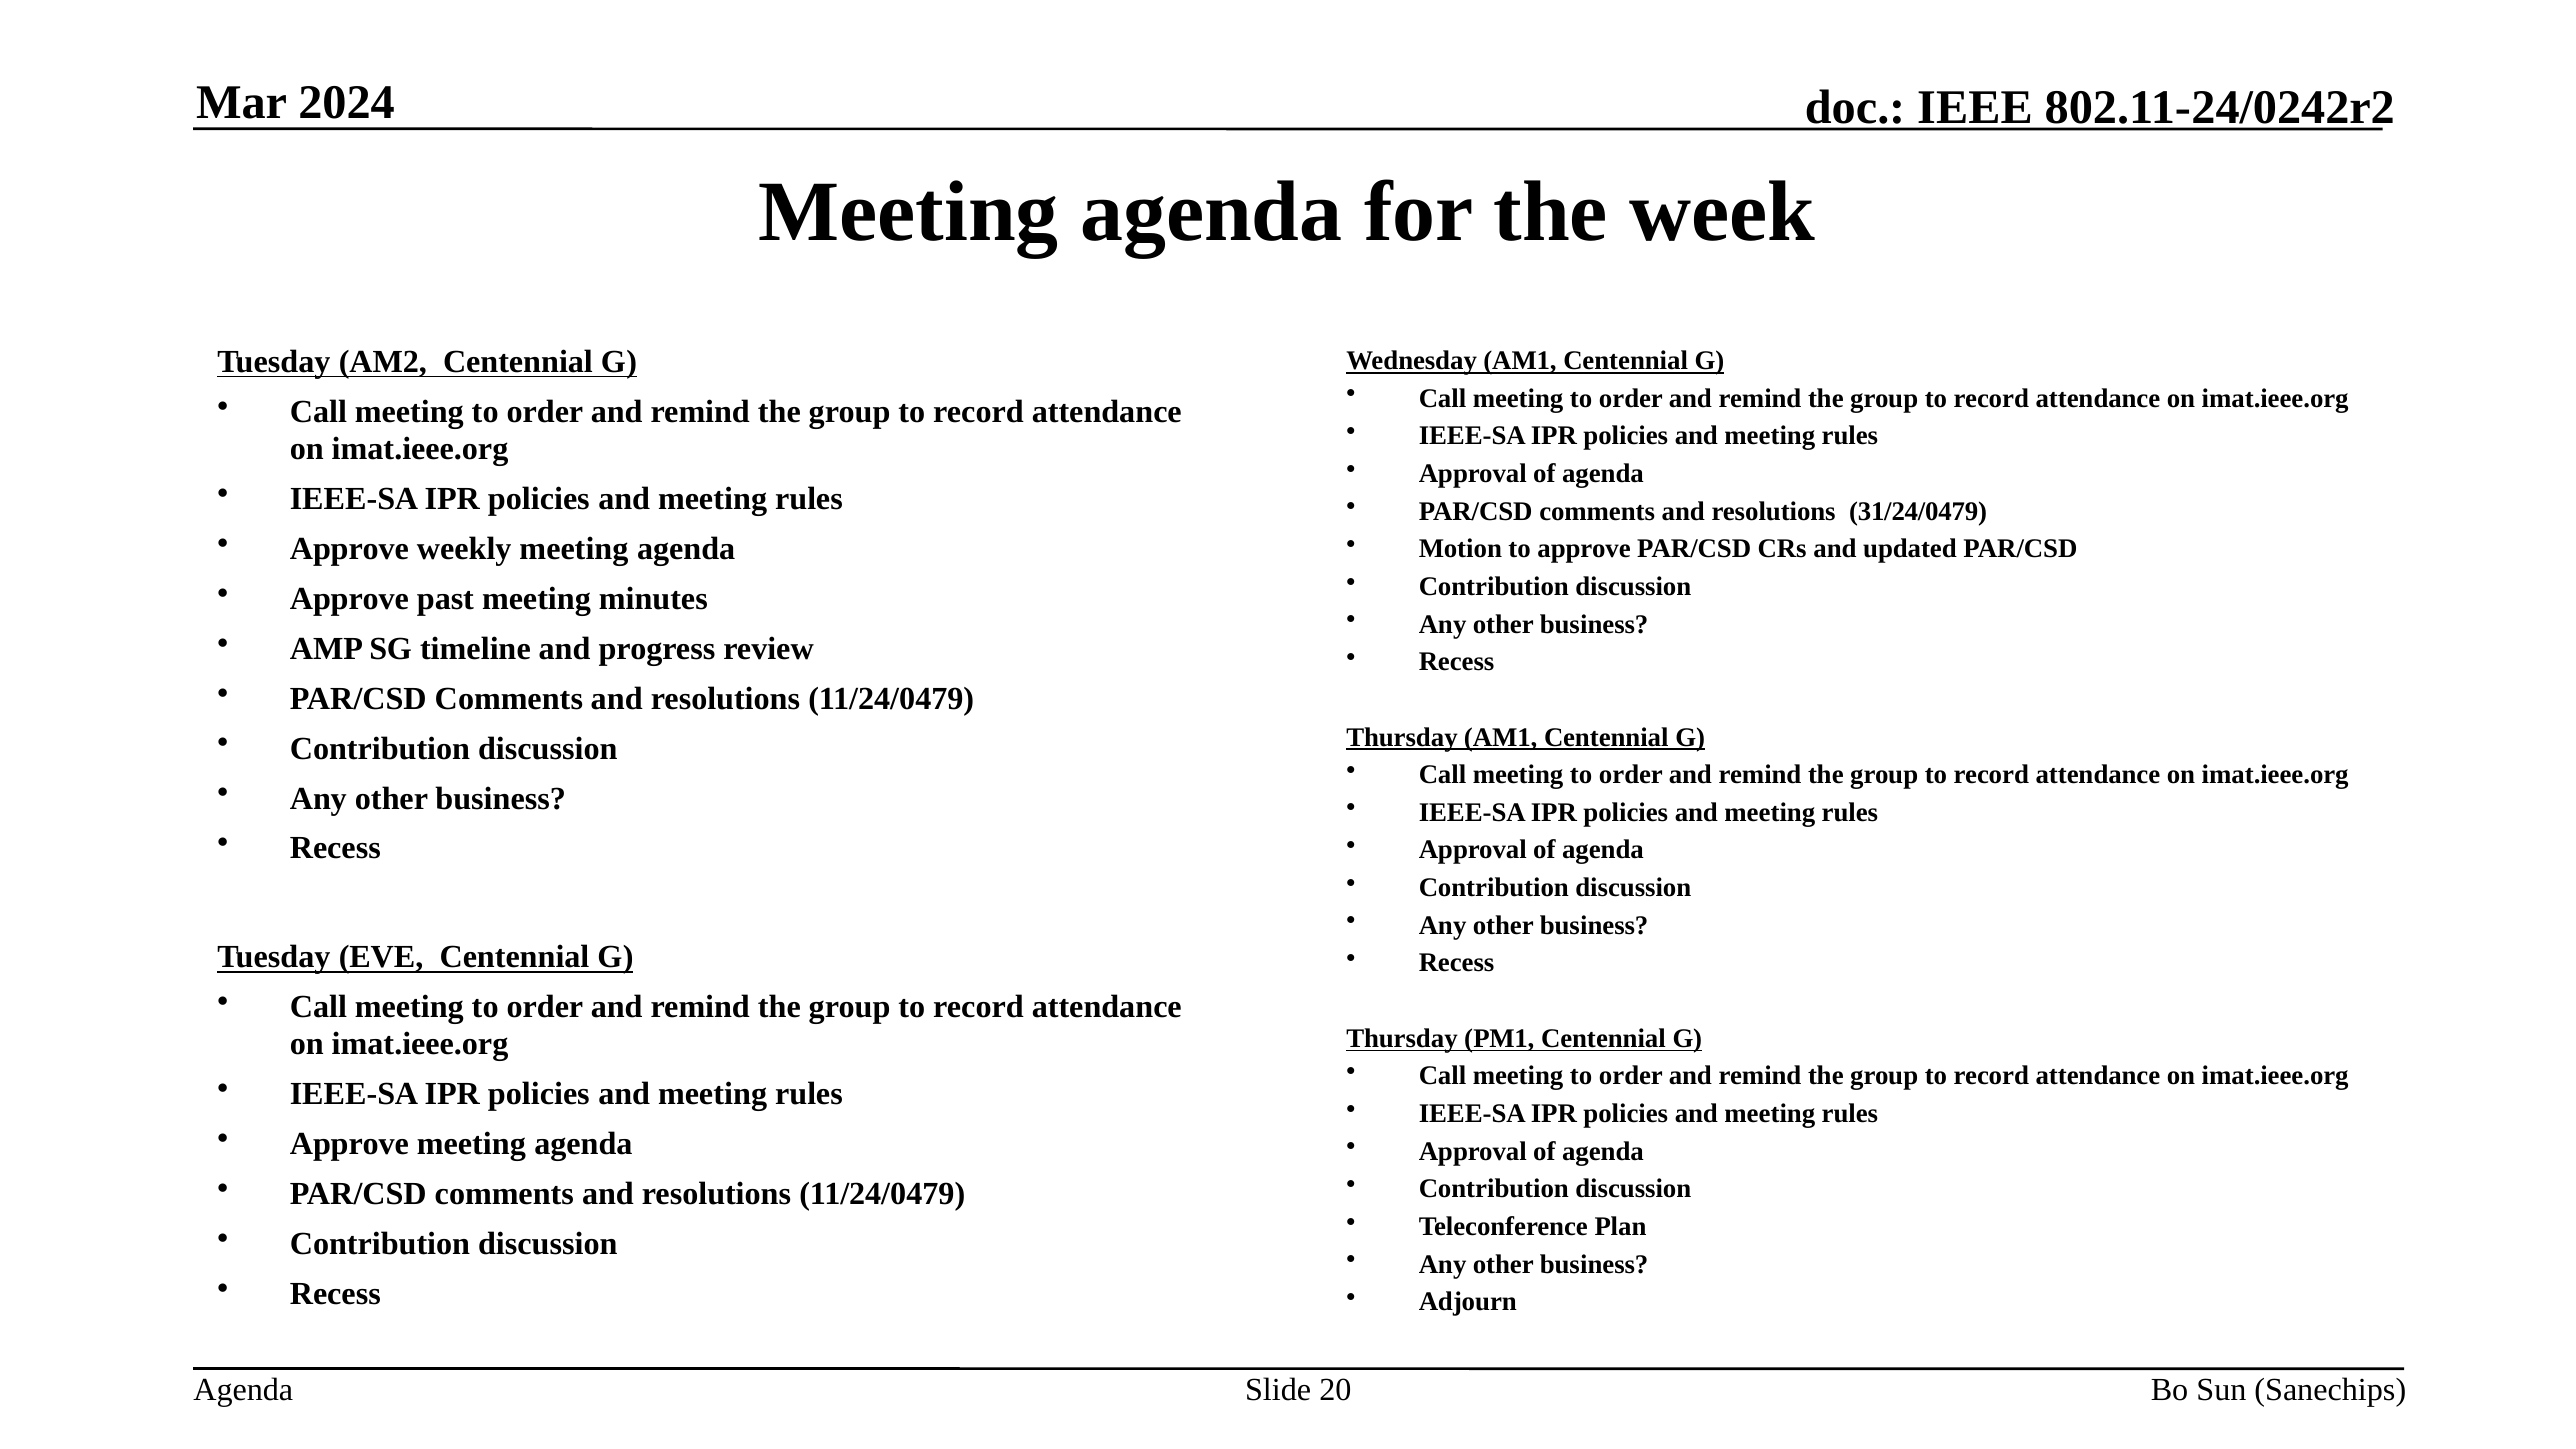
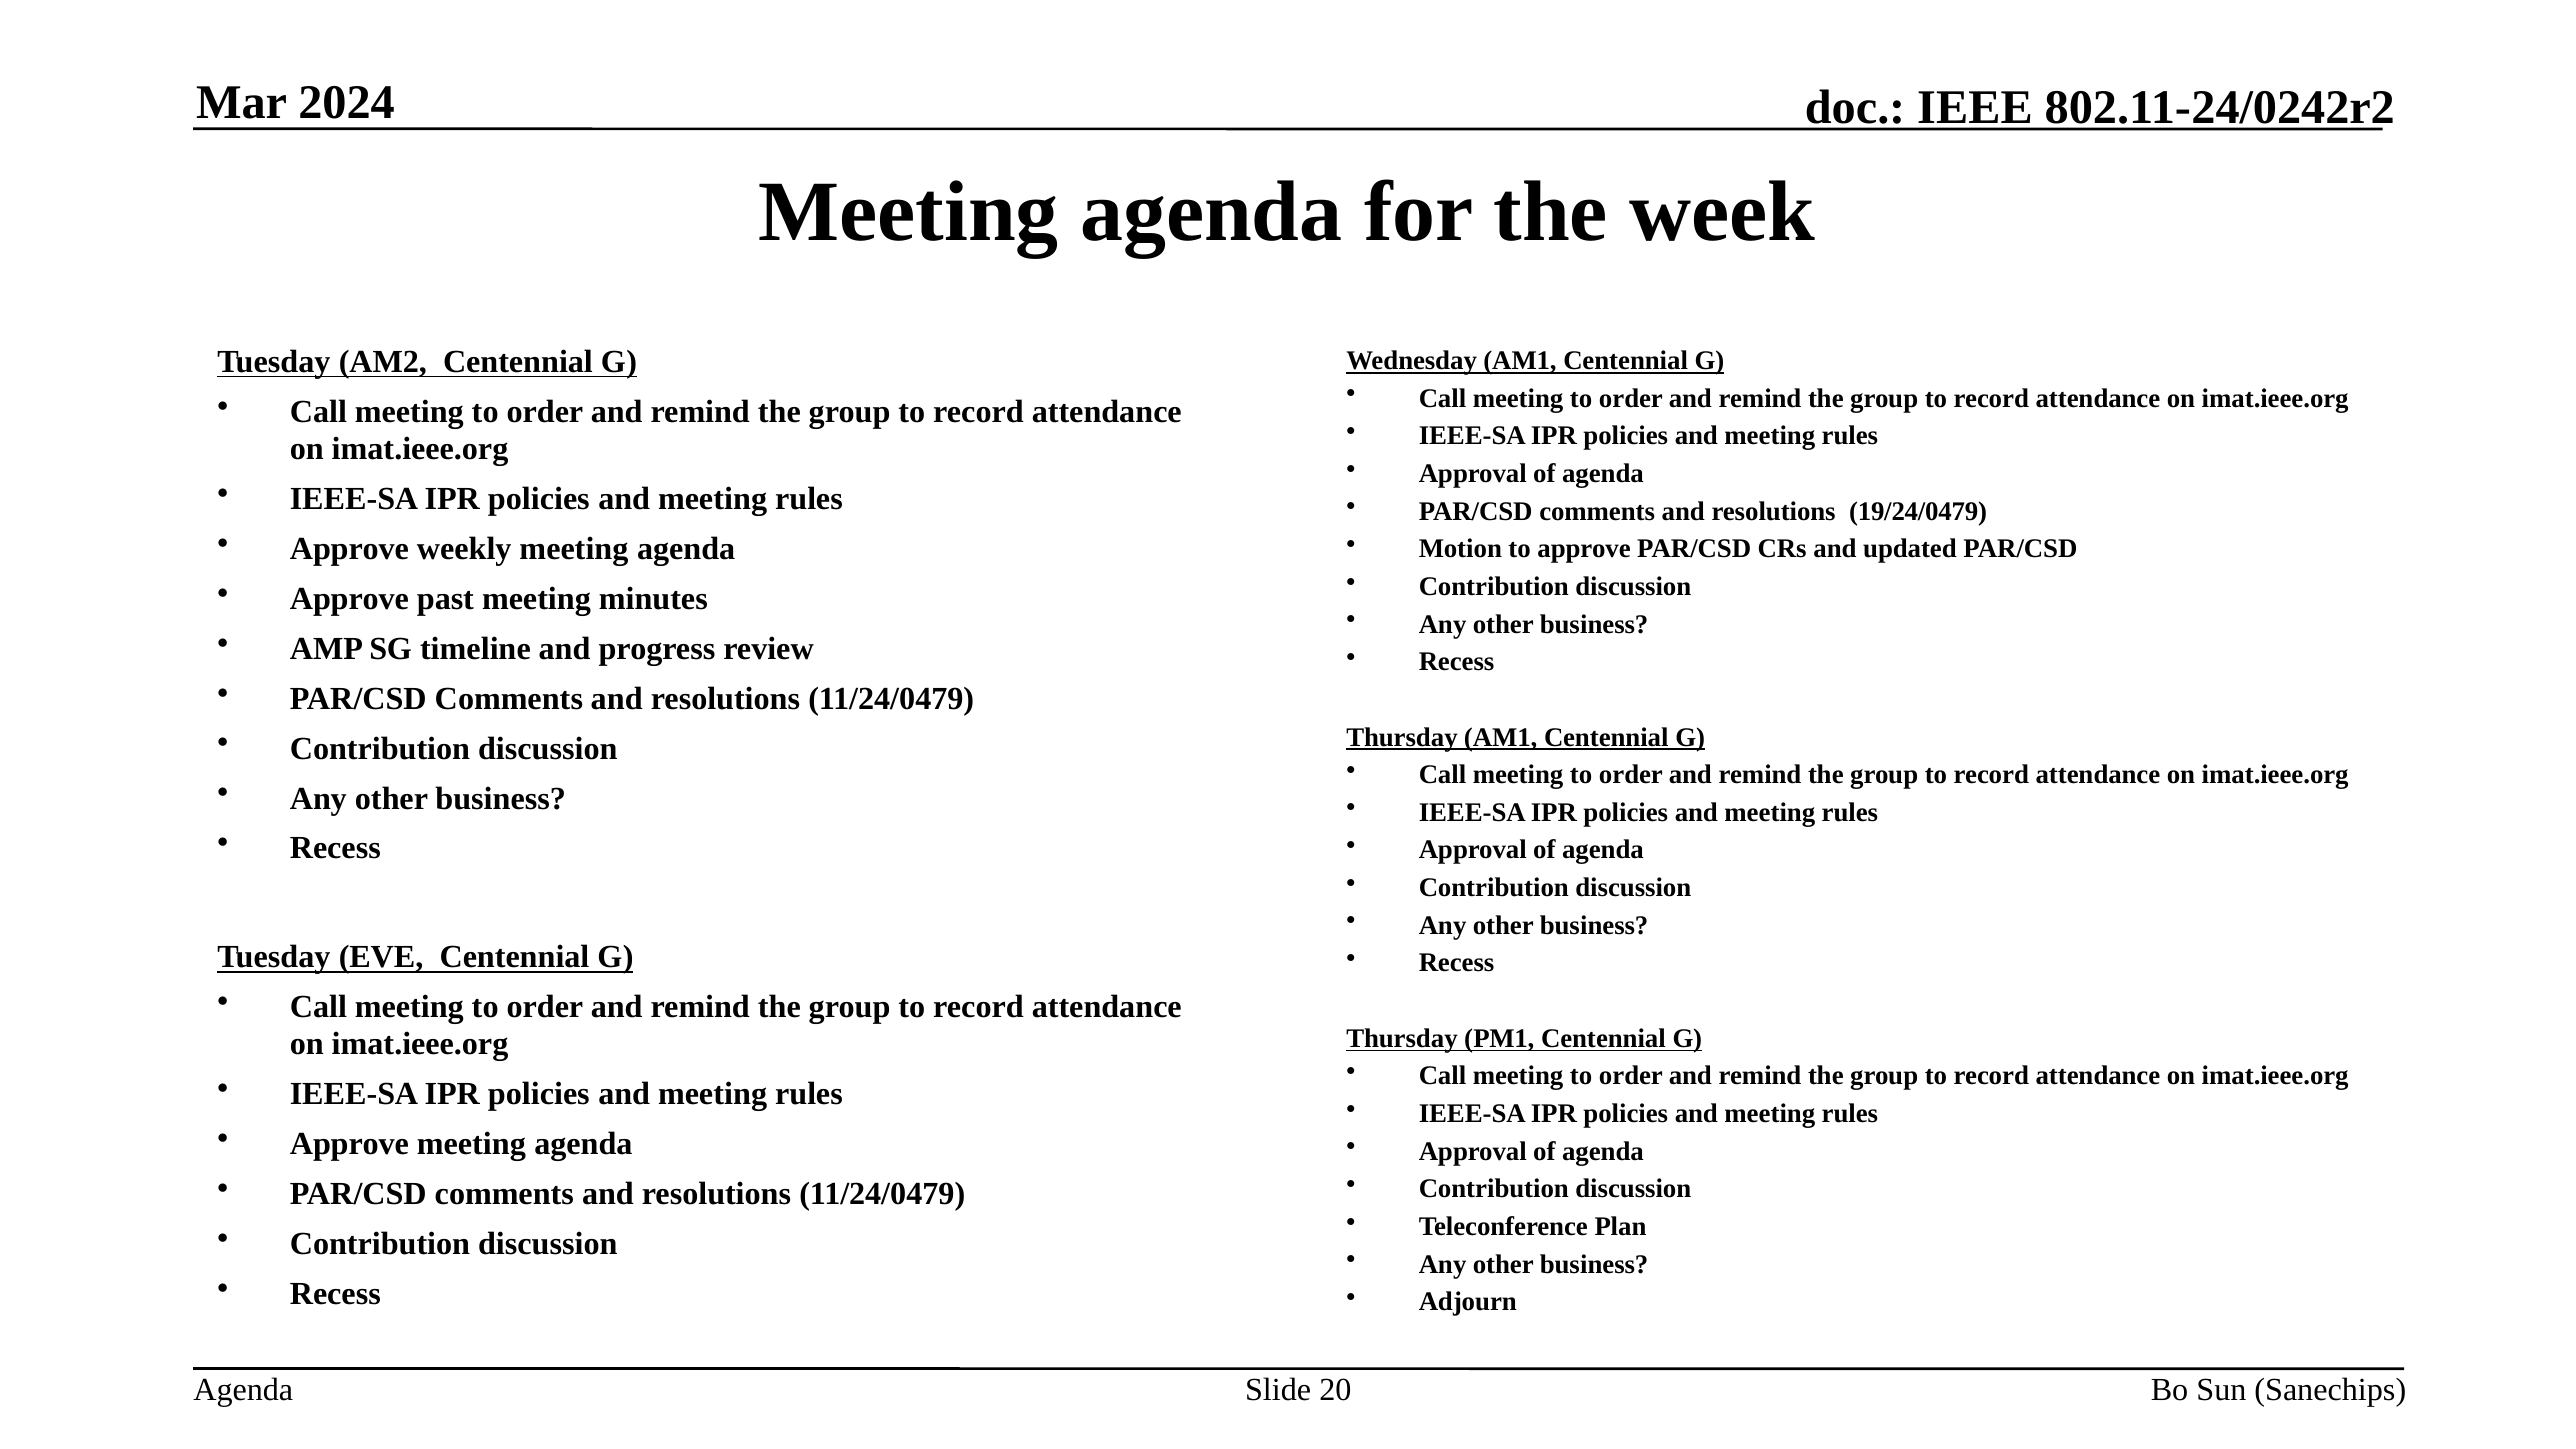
31/24/0479: 31/24/0479 -> 19/24/0479
